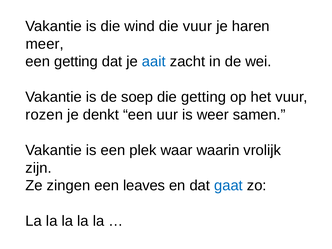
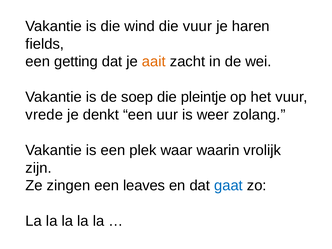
meer: meer -> fields
aait colour: blue -> orange
die getting: getting -> pleintje
rozen: rozen -> vrede
samen: samen -> zolang
